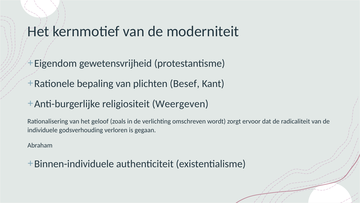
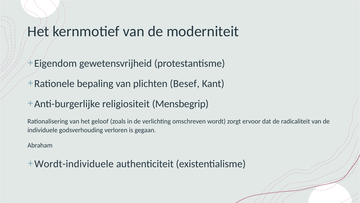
Weergeven: Weergeven -> Mensbegrip
Binnen-individuele: Binnen-individuele -> Wordt-individuele
